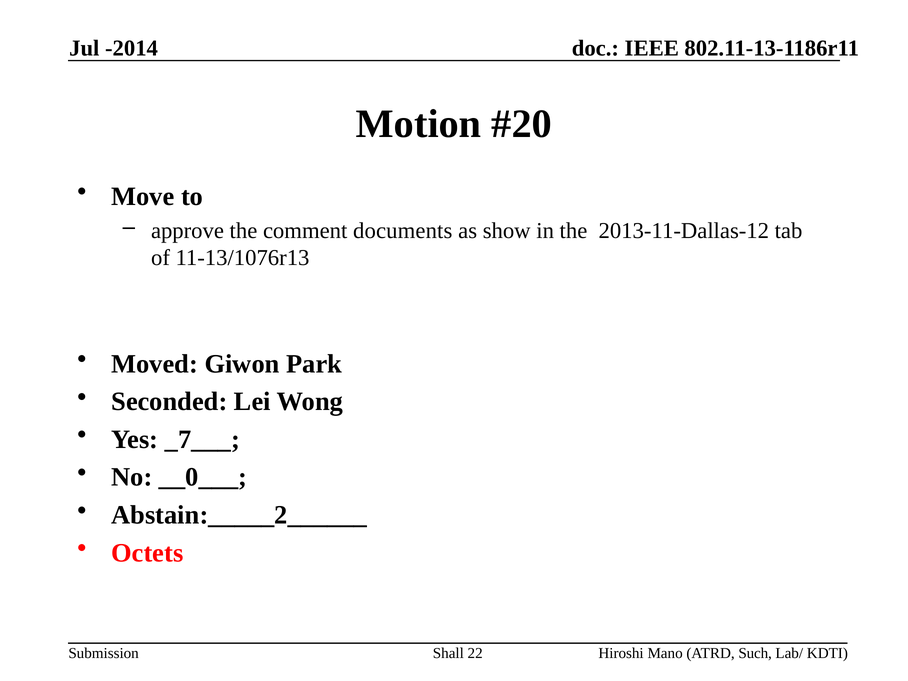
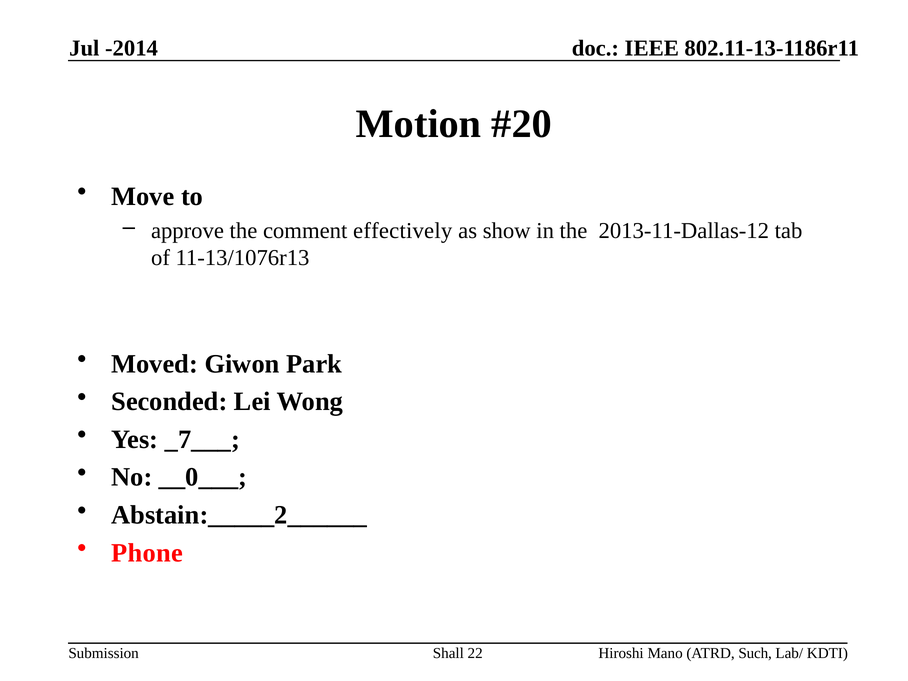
documents: documents -> effectively
Octets: Octets -> Phone
